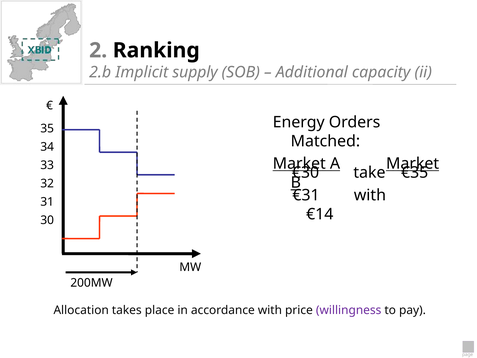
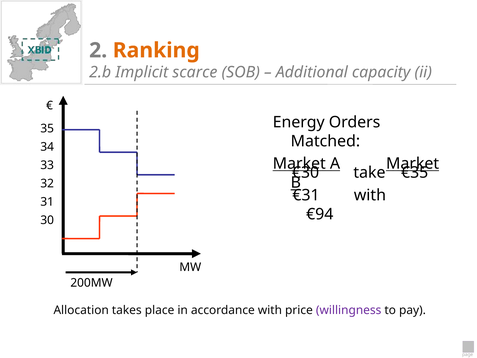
Ranking colour: black -> orange
supply: supply -> scarce
€14: €14 -> €94
